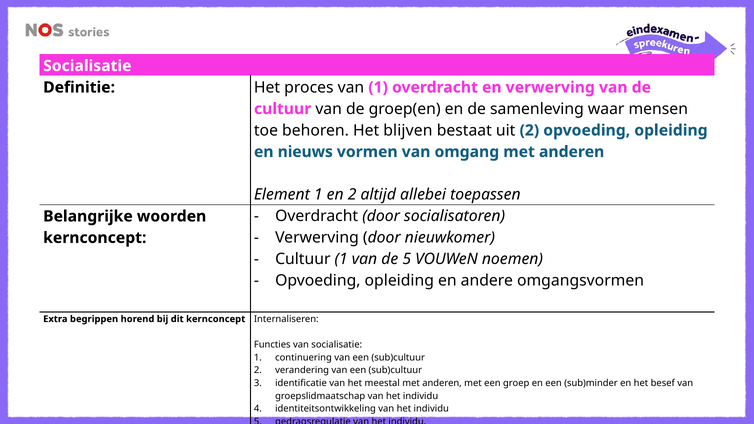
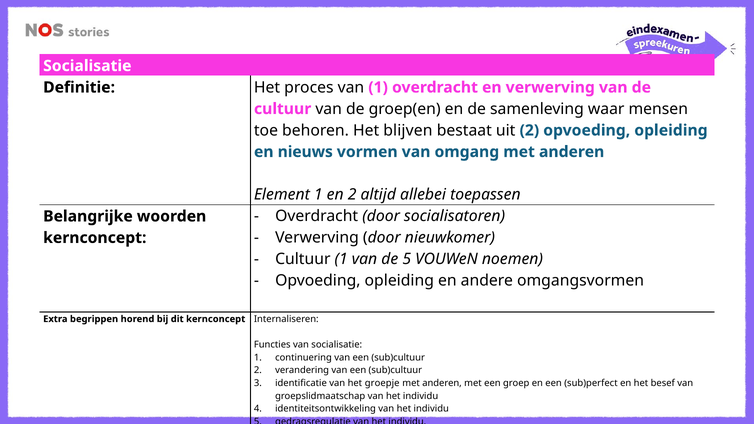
meestal: meestal -> groepje
sub)minder: sub)minder -> sub)perfect
